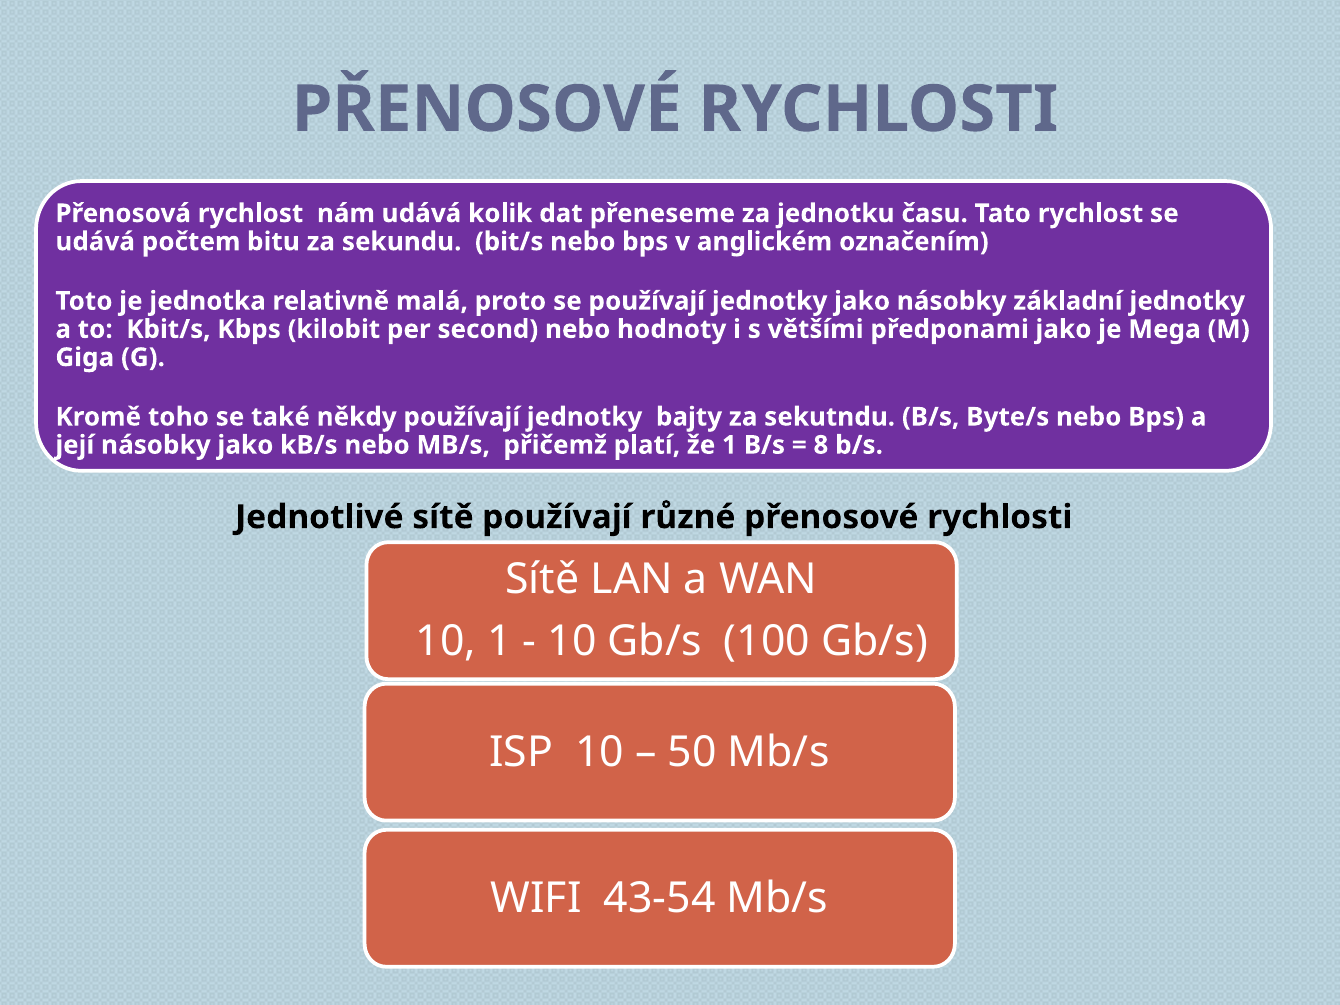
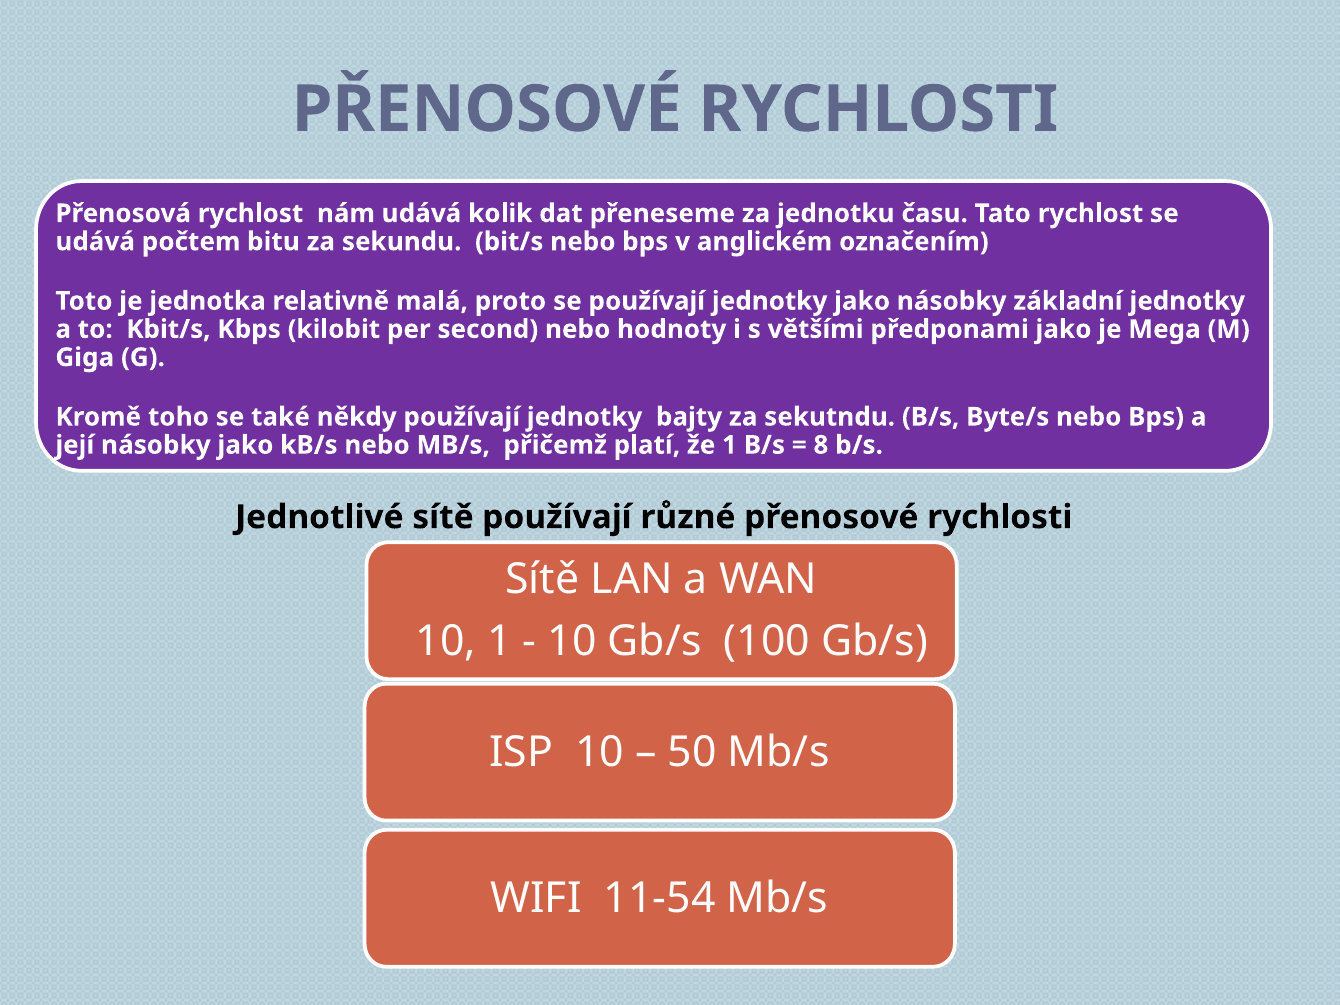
43-54: 43-54 -> 11-54
